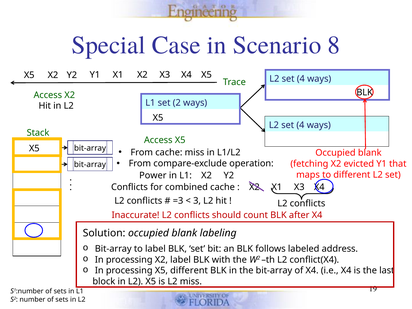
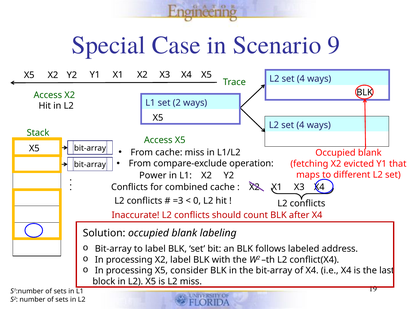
8: 8 -> 9
3: 3 -> 0
X5 different: different -> consider
